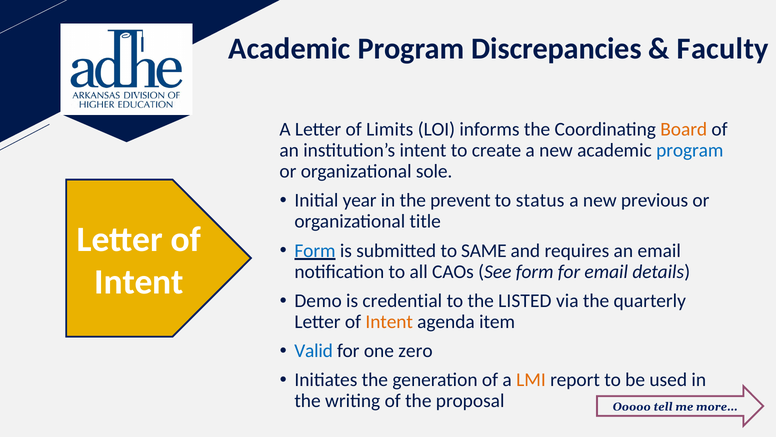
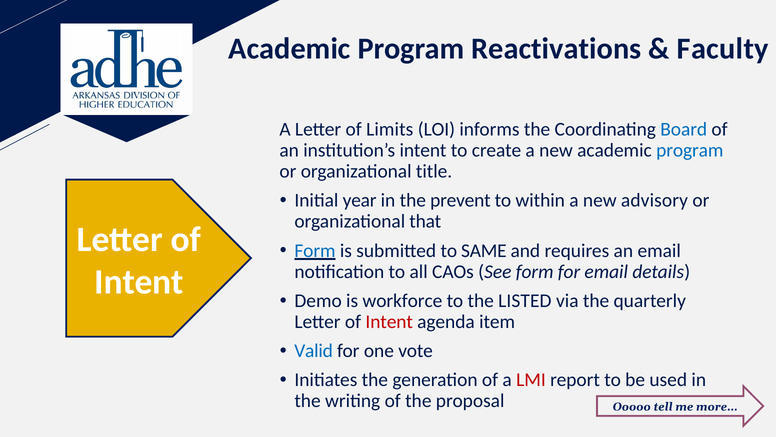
Discrepancies: Discrepancies -> Reactivations
Board colour: orange -> blue
sole: sole -> title
status: status -> within
previous: previous -> advisory
title: title -> that
credential: credential -> workforce
Intent at (389, 321) colour: orange -> red
zero: zero -> vote
LMI colour: orange -> red
